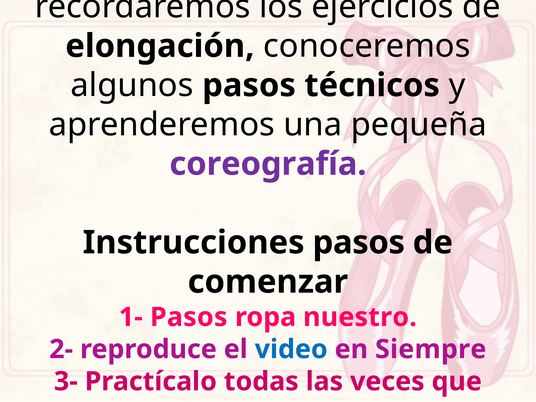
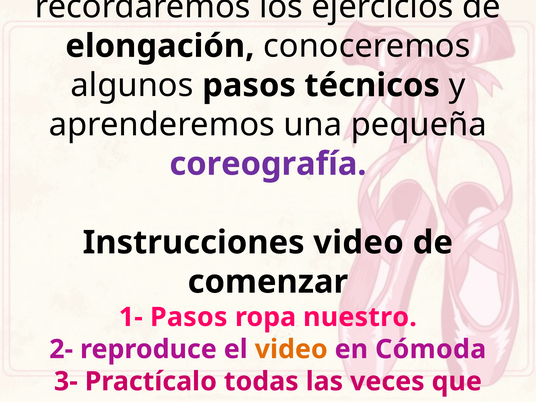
Instrucciones pasos: pasos -> video
video at (291, 349) colour: blue -> orange
Siempre: Siempre -> Cómoda
